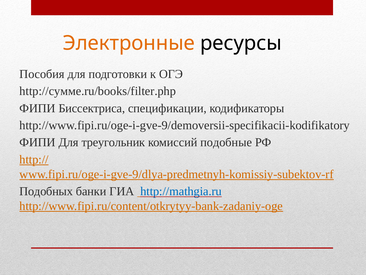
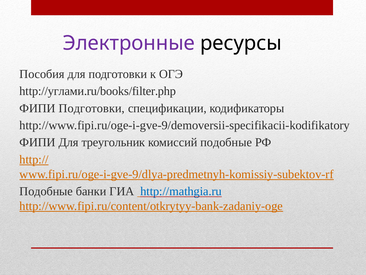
Электронные colour: orange -> purple
http://сумме.ru/books/filter.php: http://сумме.ru/books/filter.php -> http://углами.ru/books/filter.php
ФИПИ Биссектриса: Биссектриса -> Подготовки
Подобных at (46, 191): Подобных -> Подобные
